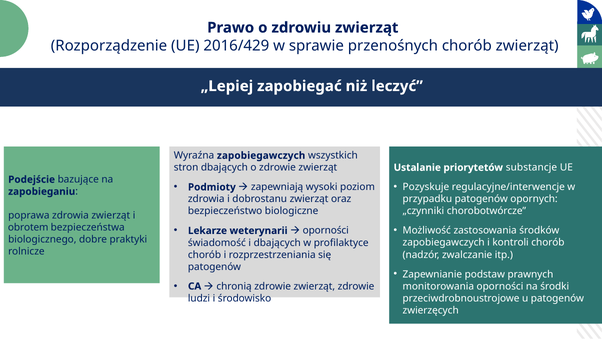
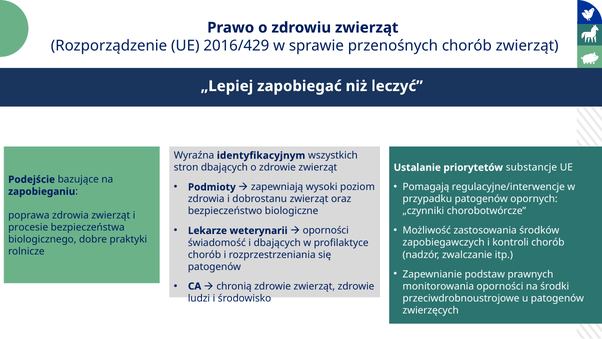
Wyraźna zapobiegawczych: zapobiegawczych -> identyfikacyjnym
Pozyskuje: Pozyskuje -> Pomagają
obrotem: obrotem -> procesie
